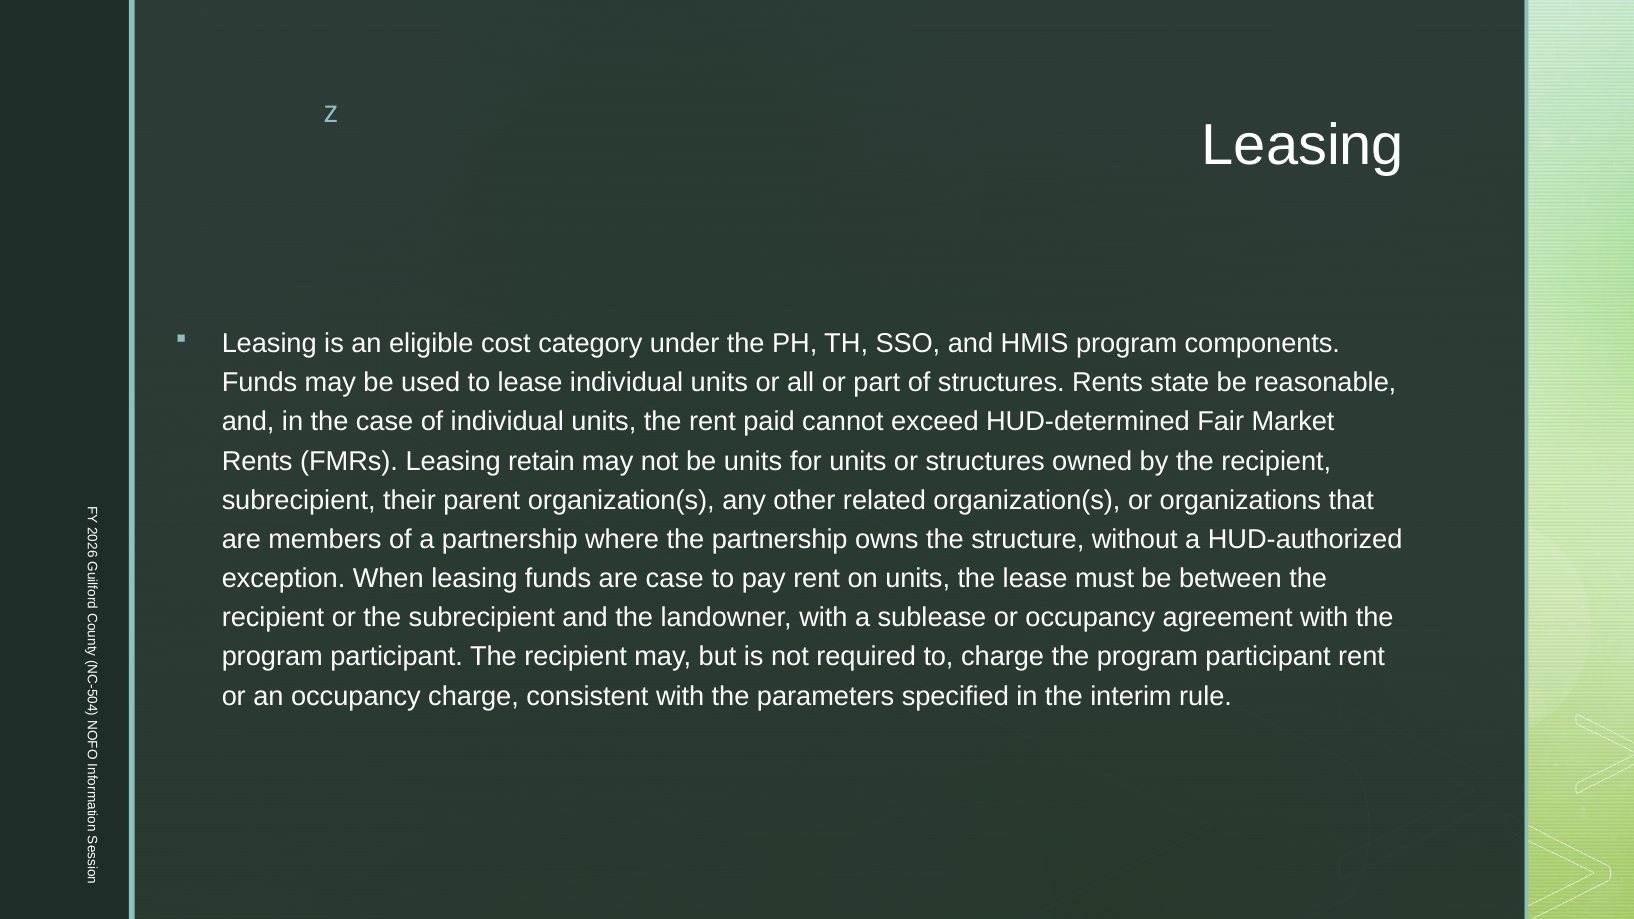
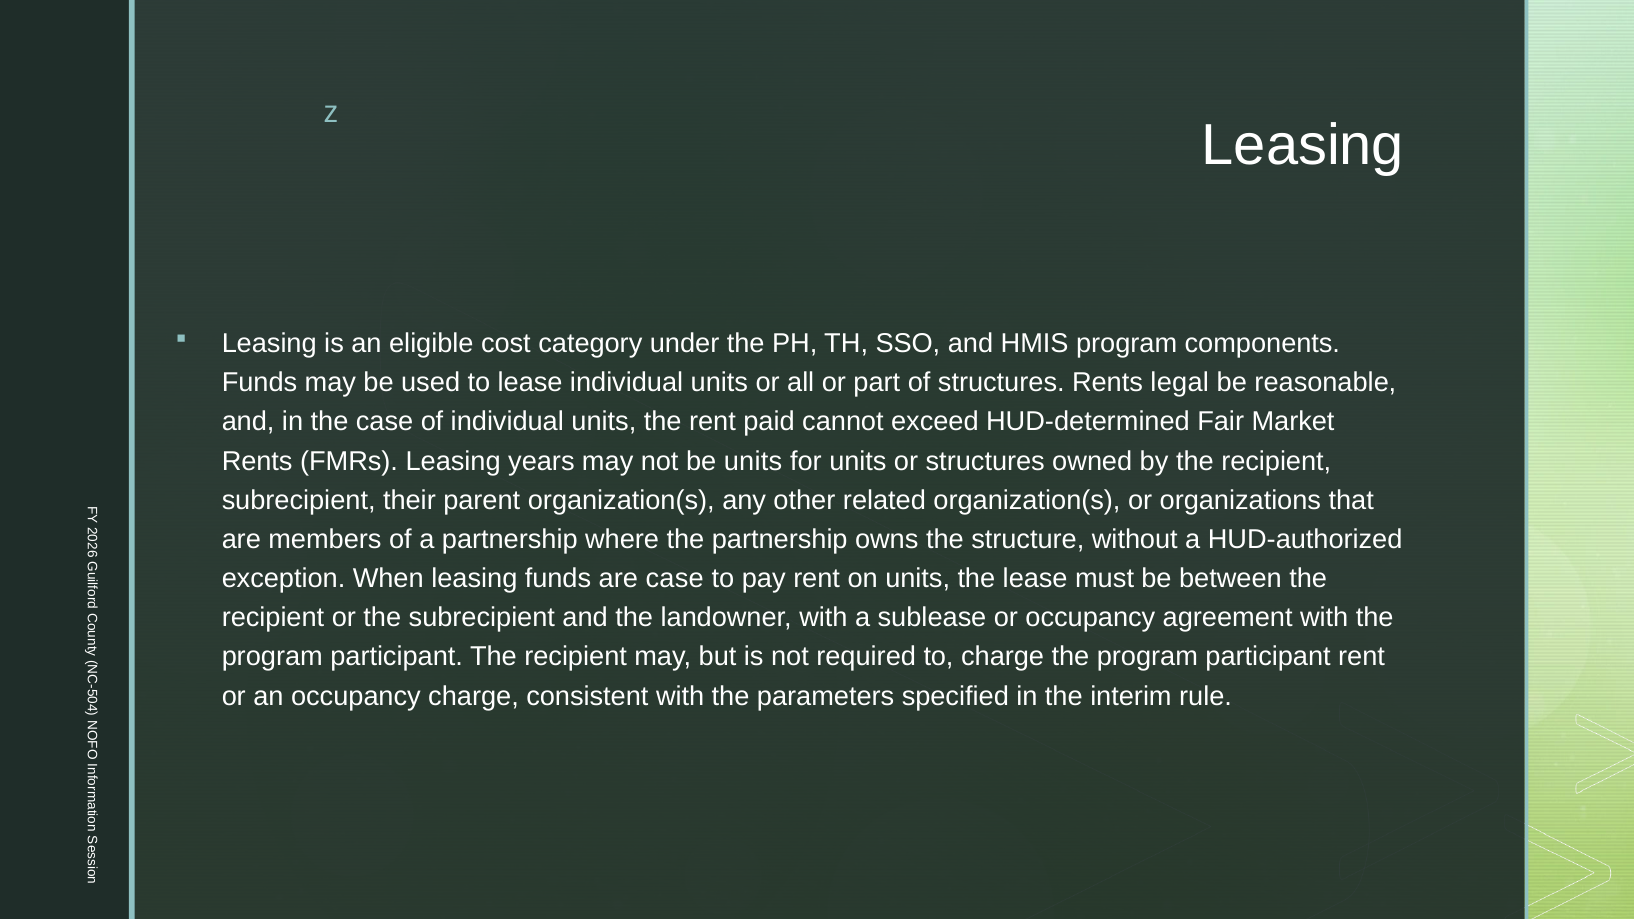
state: state -> legal
retain: retain -> years
